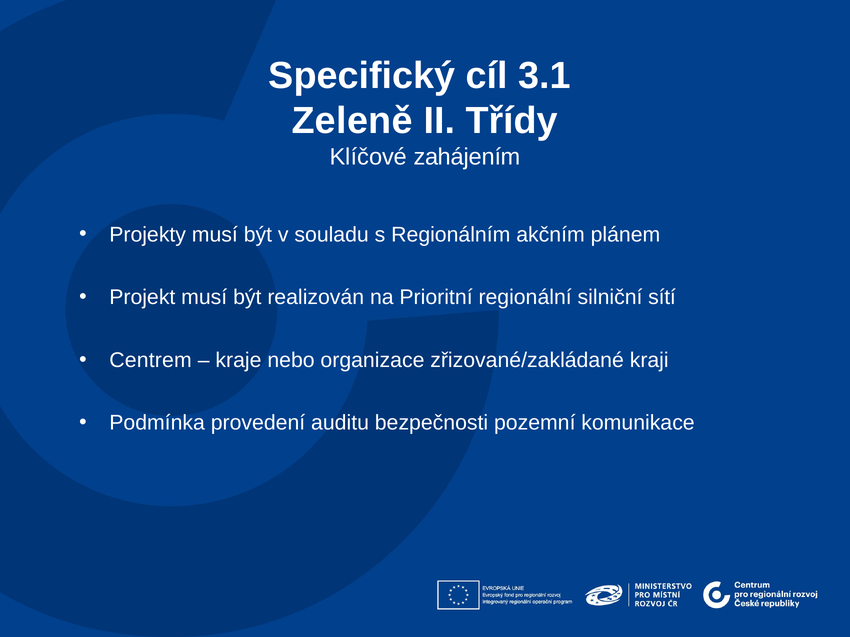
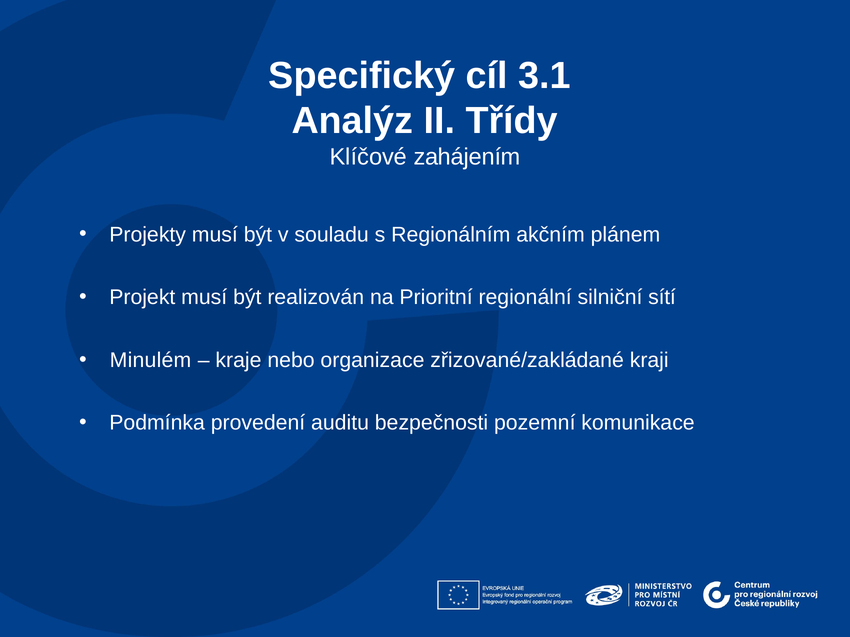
Zeleně: Zeleně -> Analýz
Centrem: Centrem -> Minulém
